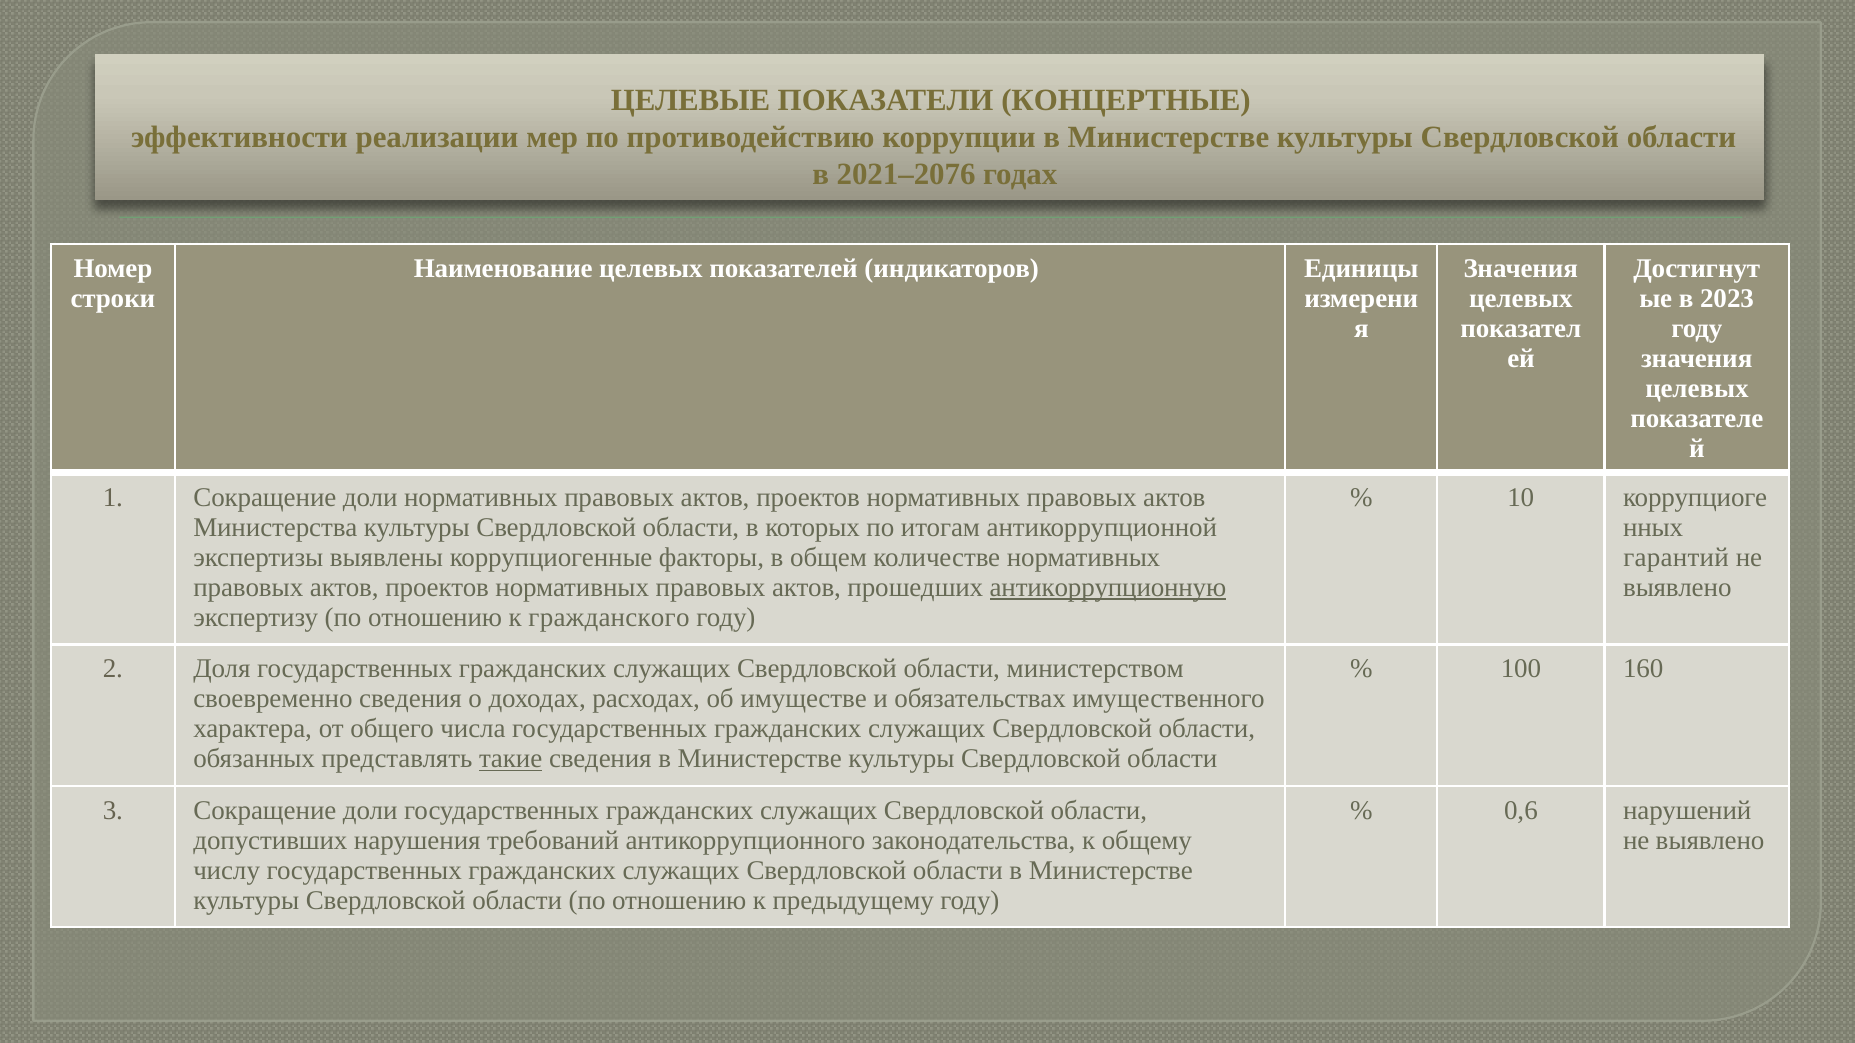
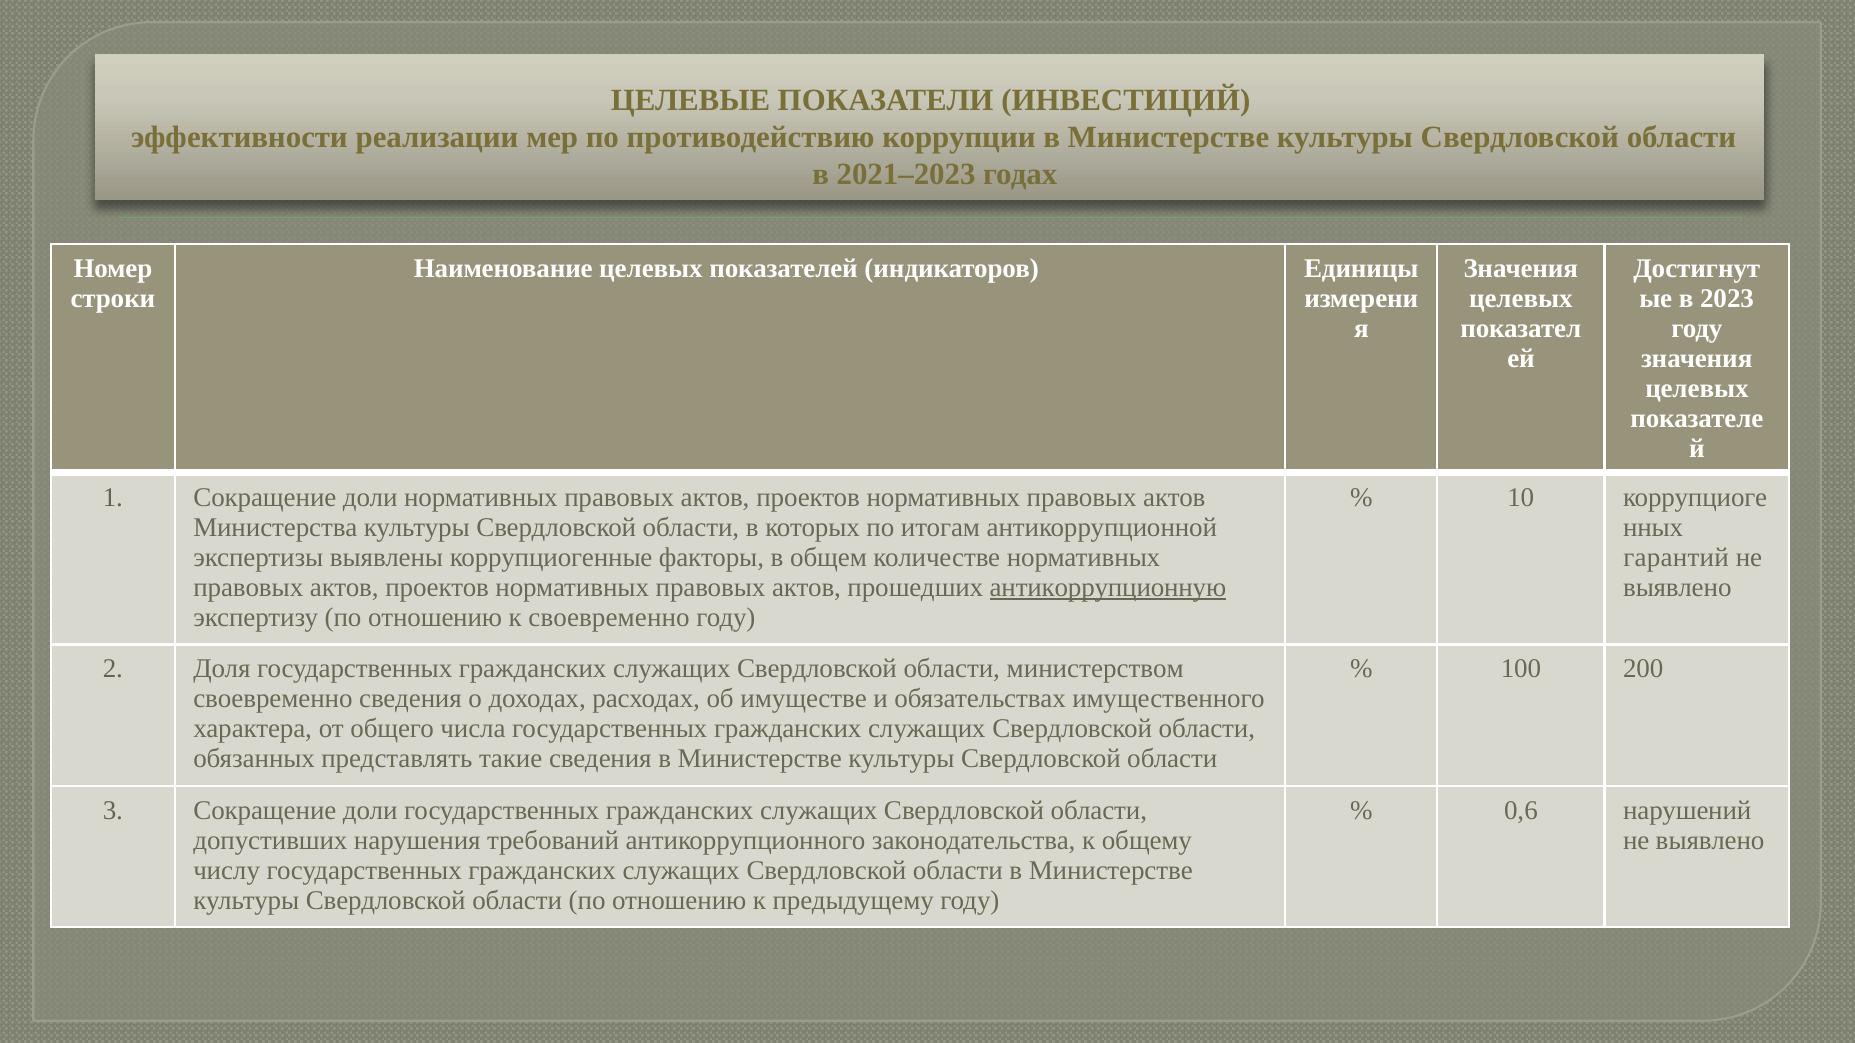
КОНЦЕРТНЫЕ: КОНЦЕРТНЫЕ -> ИНВЕСТИЦИЙ
2021–2076: 2021–2076 -> 2021–2023
к гражданского: гражданского -> своевременно
160: 160 -> 200
такие underline: present -> none
